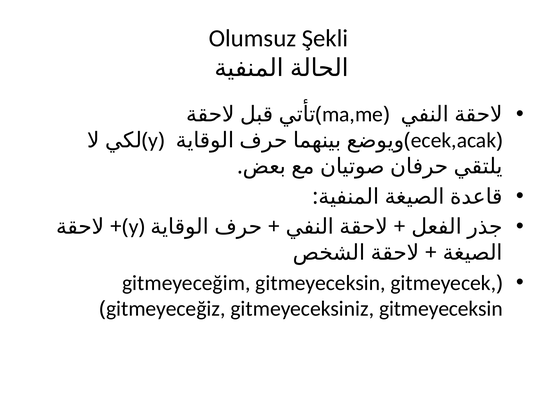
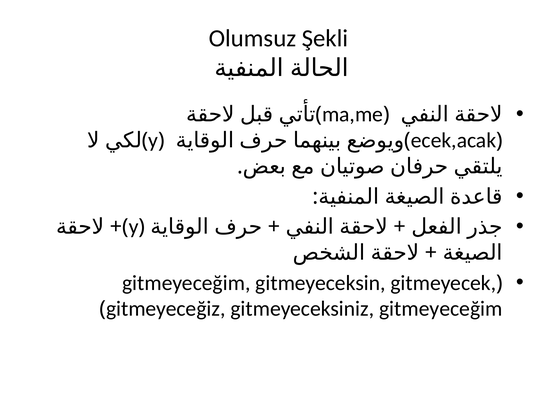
gitmeyeceksiniz gitmeyeceksin: gitmeyeceksin -> gitmeyeceğim
